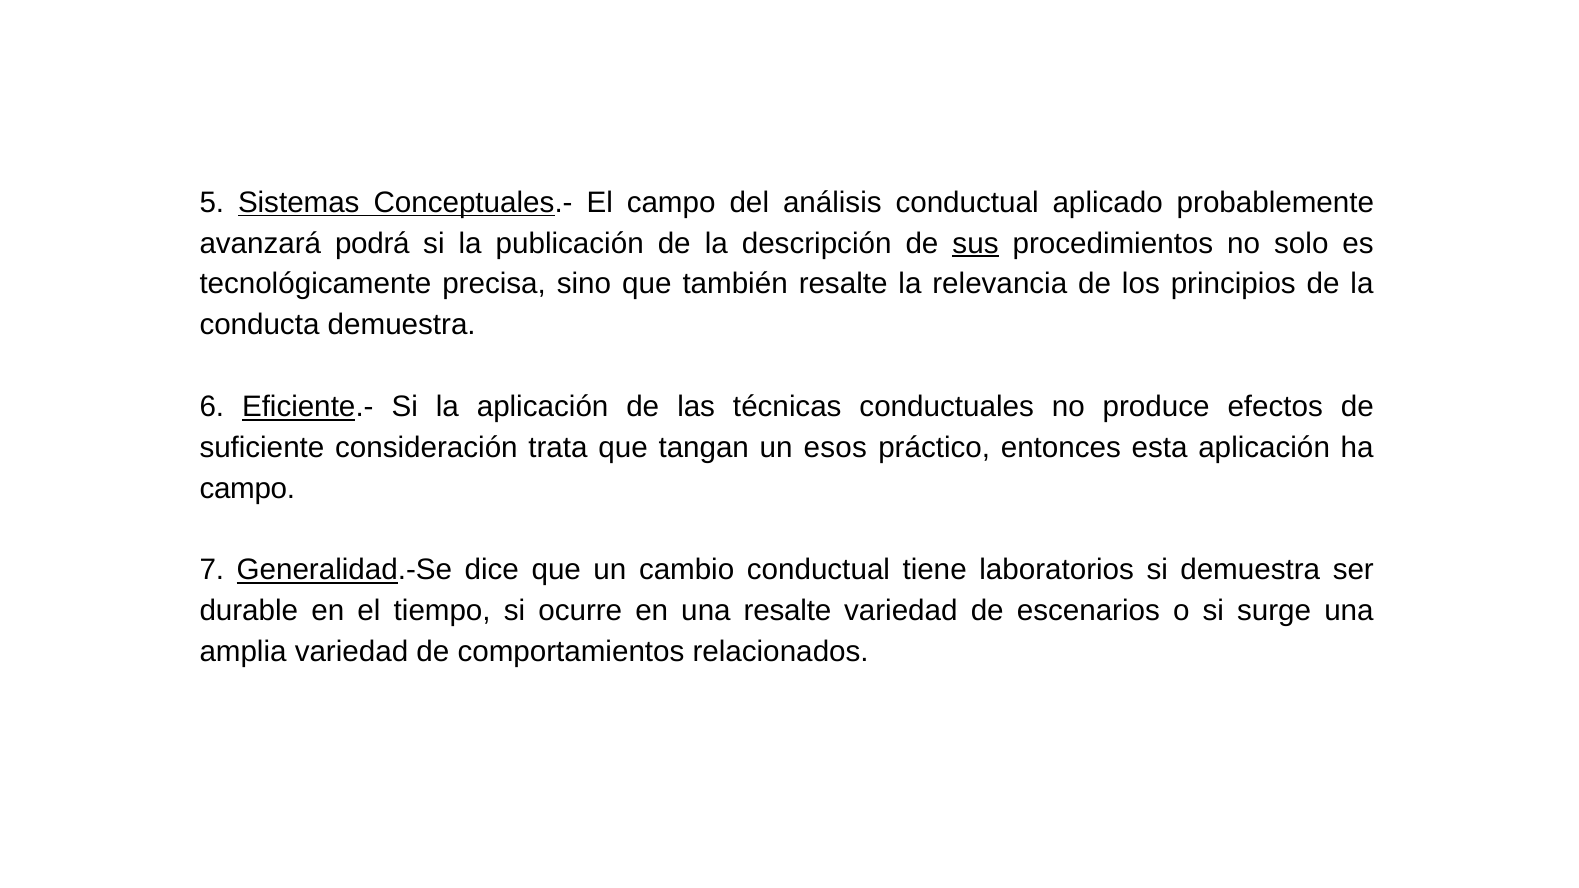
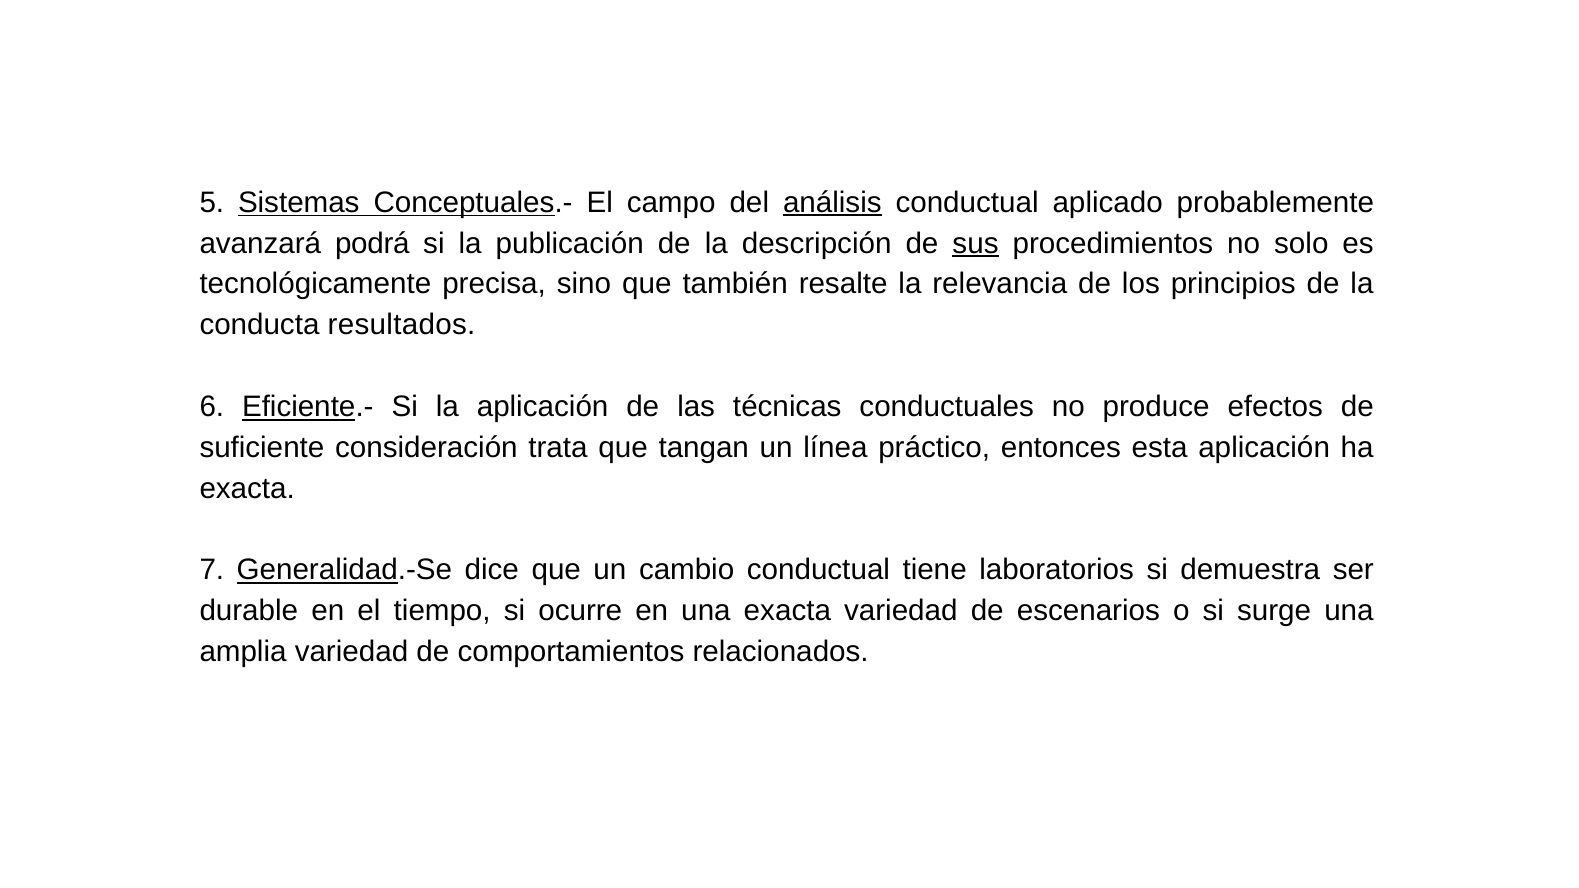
análisis underline: none -> present
conducta demuestra: demuestra -> resultados
esos: esos -> línea
campo at (247, 488): campo -> exacta
una resalte: resalte -> exacta
